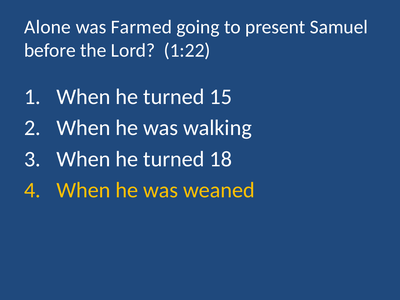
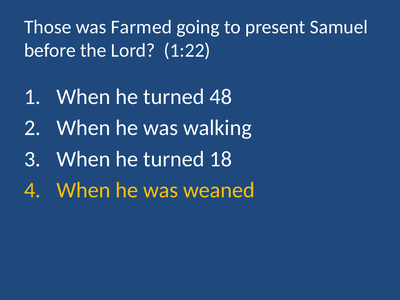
Alone: Alone -> Those
15: 15 -> 48
